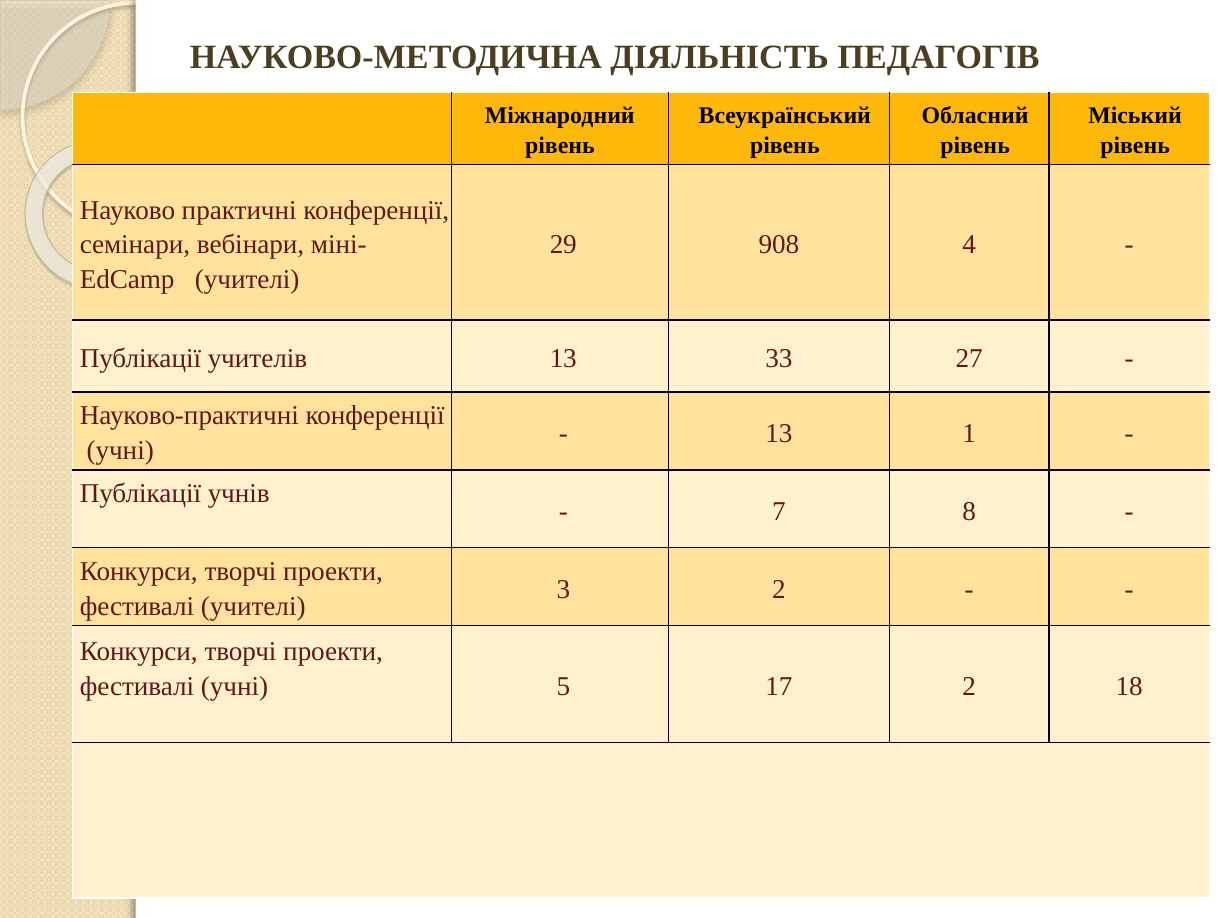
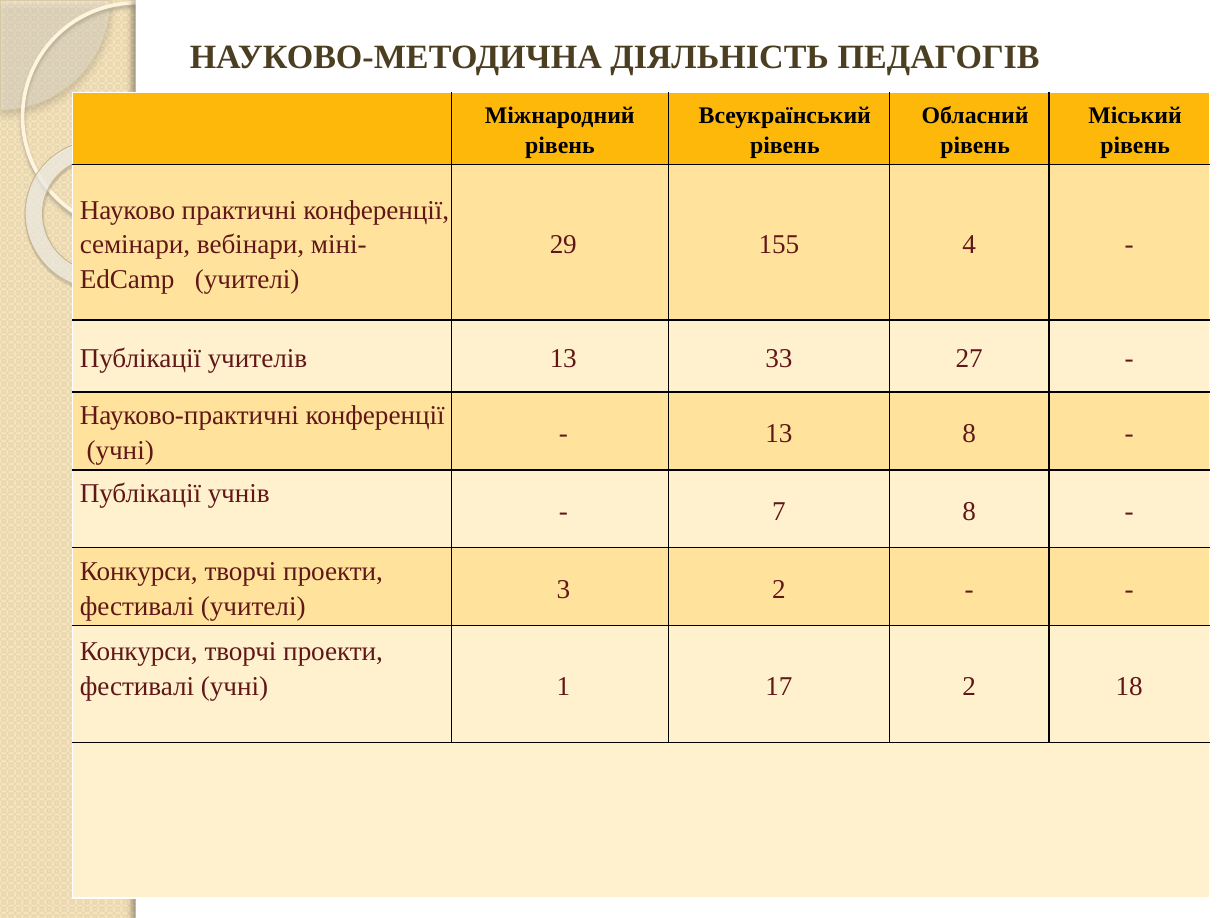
908: 908 -> 155
13 1: 1 -> 8
5: 5 -> 1
